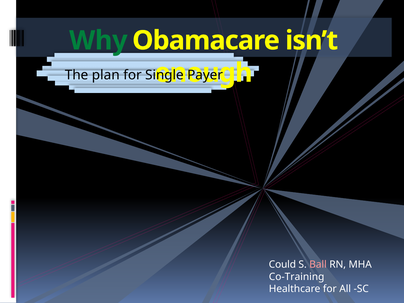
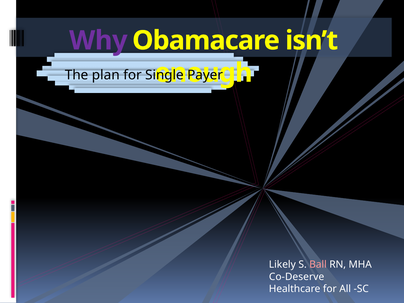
Why colour: green -> purple
Could: Could -> Likely
Co-Training: Co-Training -> Co-Deserve
